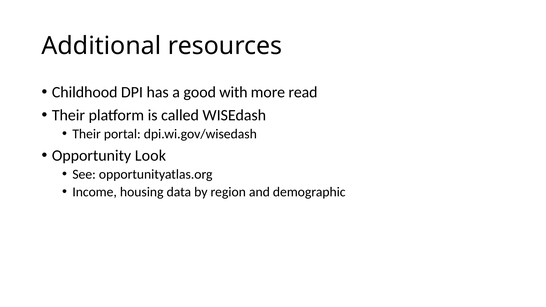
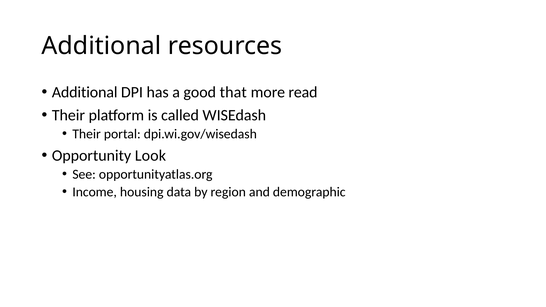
Childhood at (85, 92): Childhood -> Additional
with: with -> that
